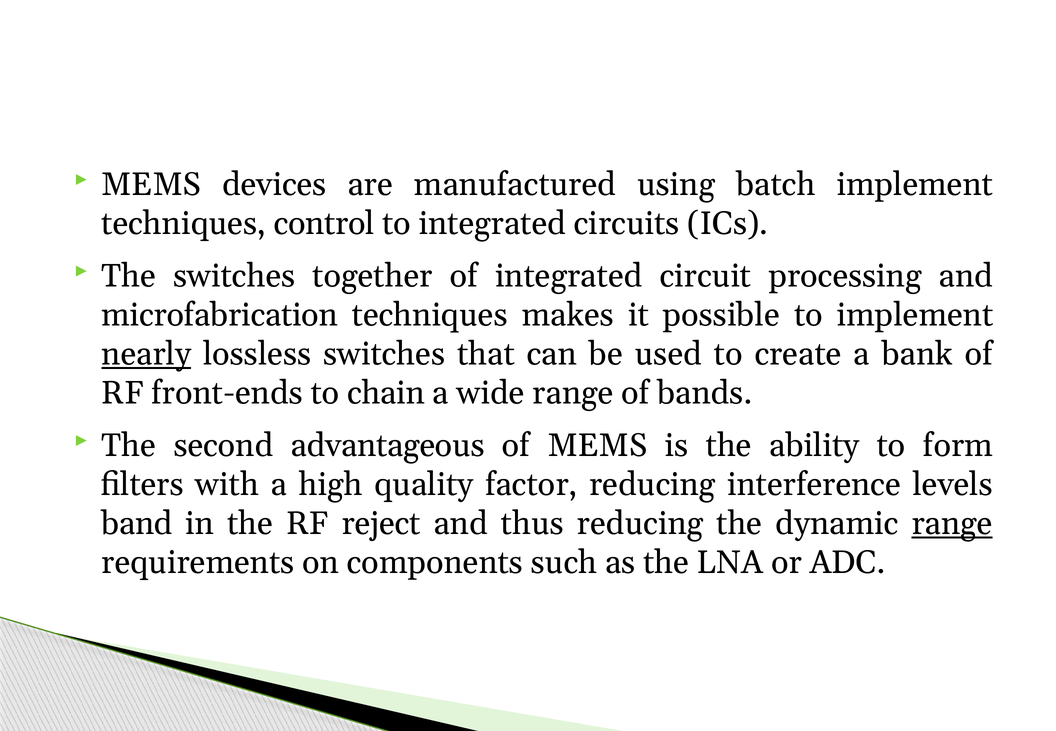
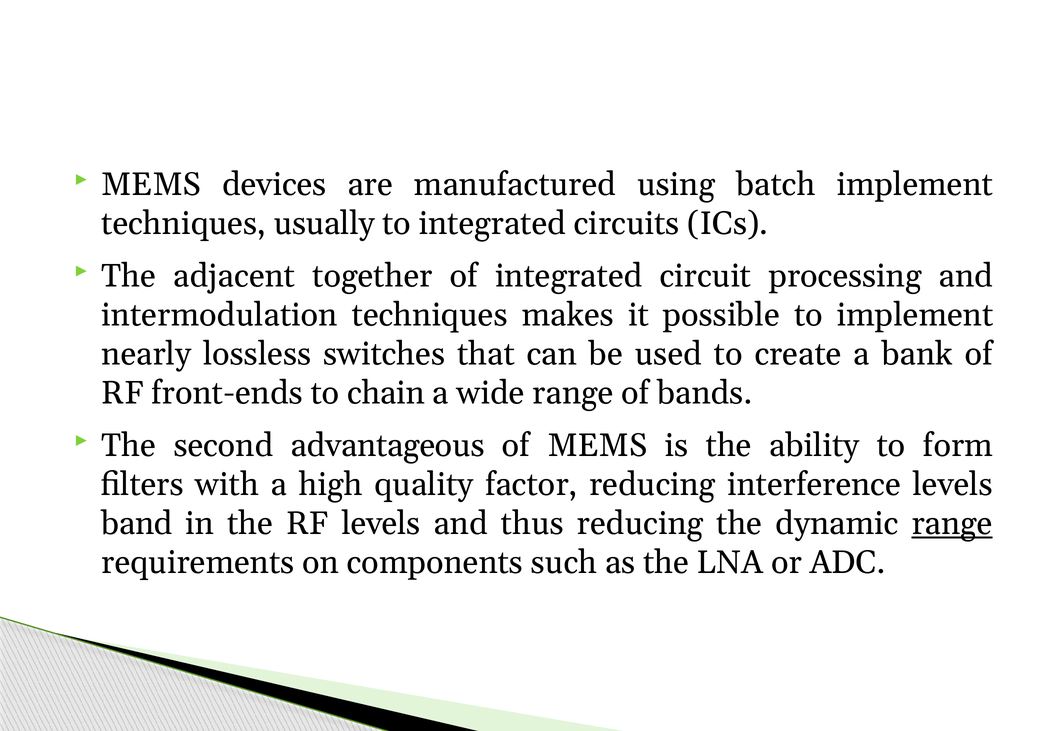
control: control -> usually
The switches: switches -> adjacent
microfabrication: microfabrication -> intermodulation
nearly underline: present -> none
RF reject: reject -> levels
